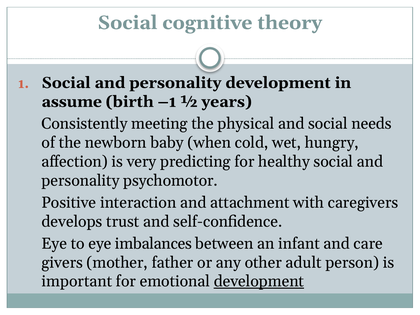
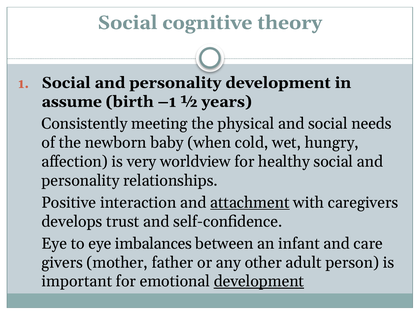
predicting: predicting -> worldview
psychomotor: psychomotor -> relationships
attachment underline: none -> present
